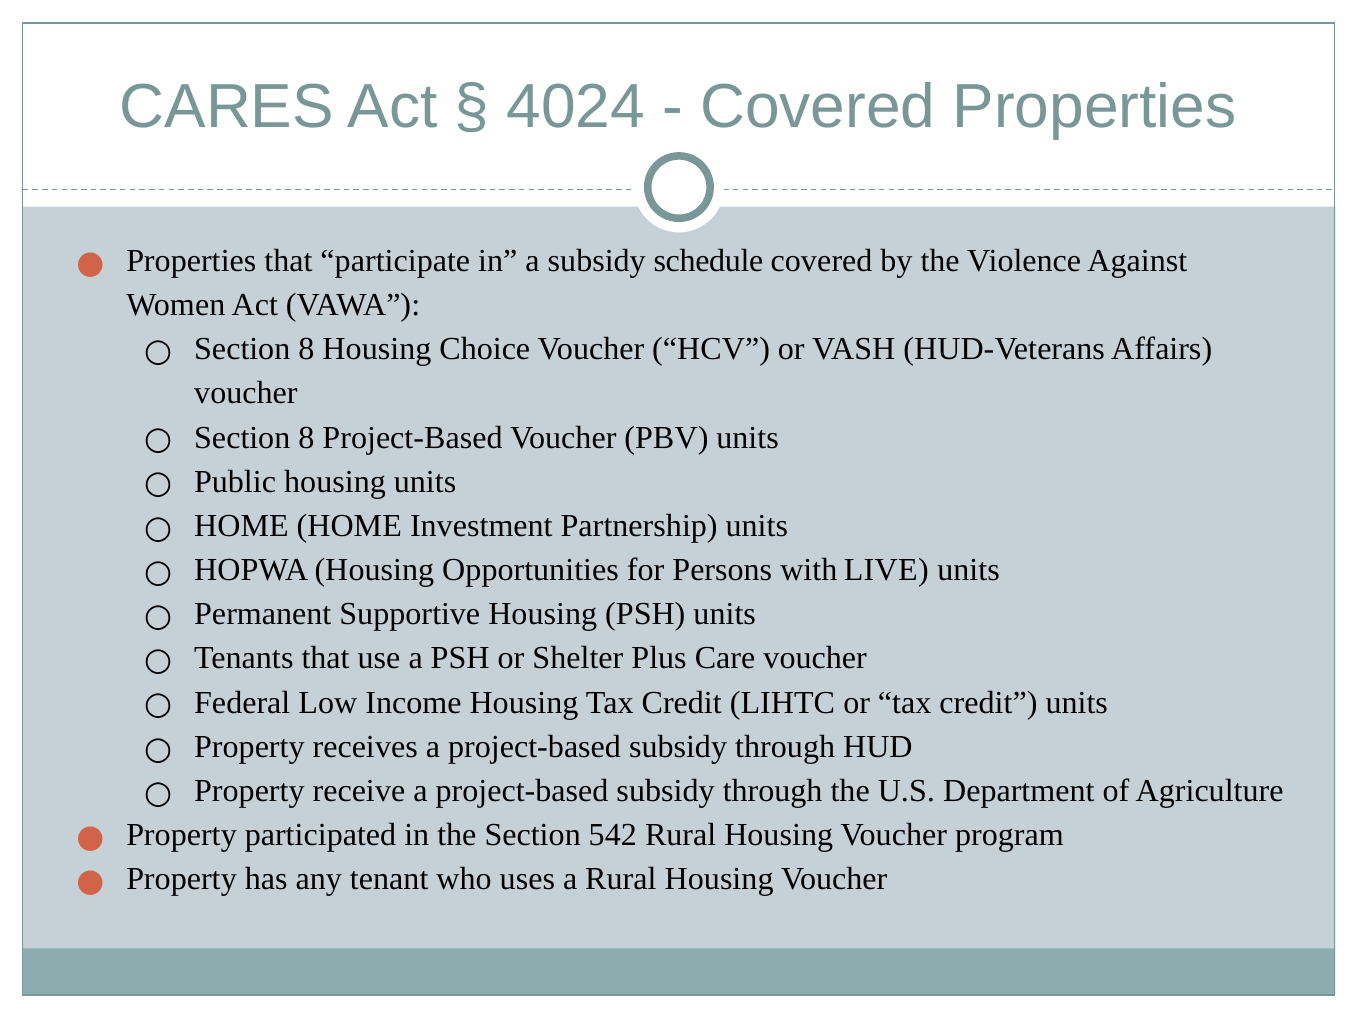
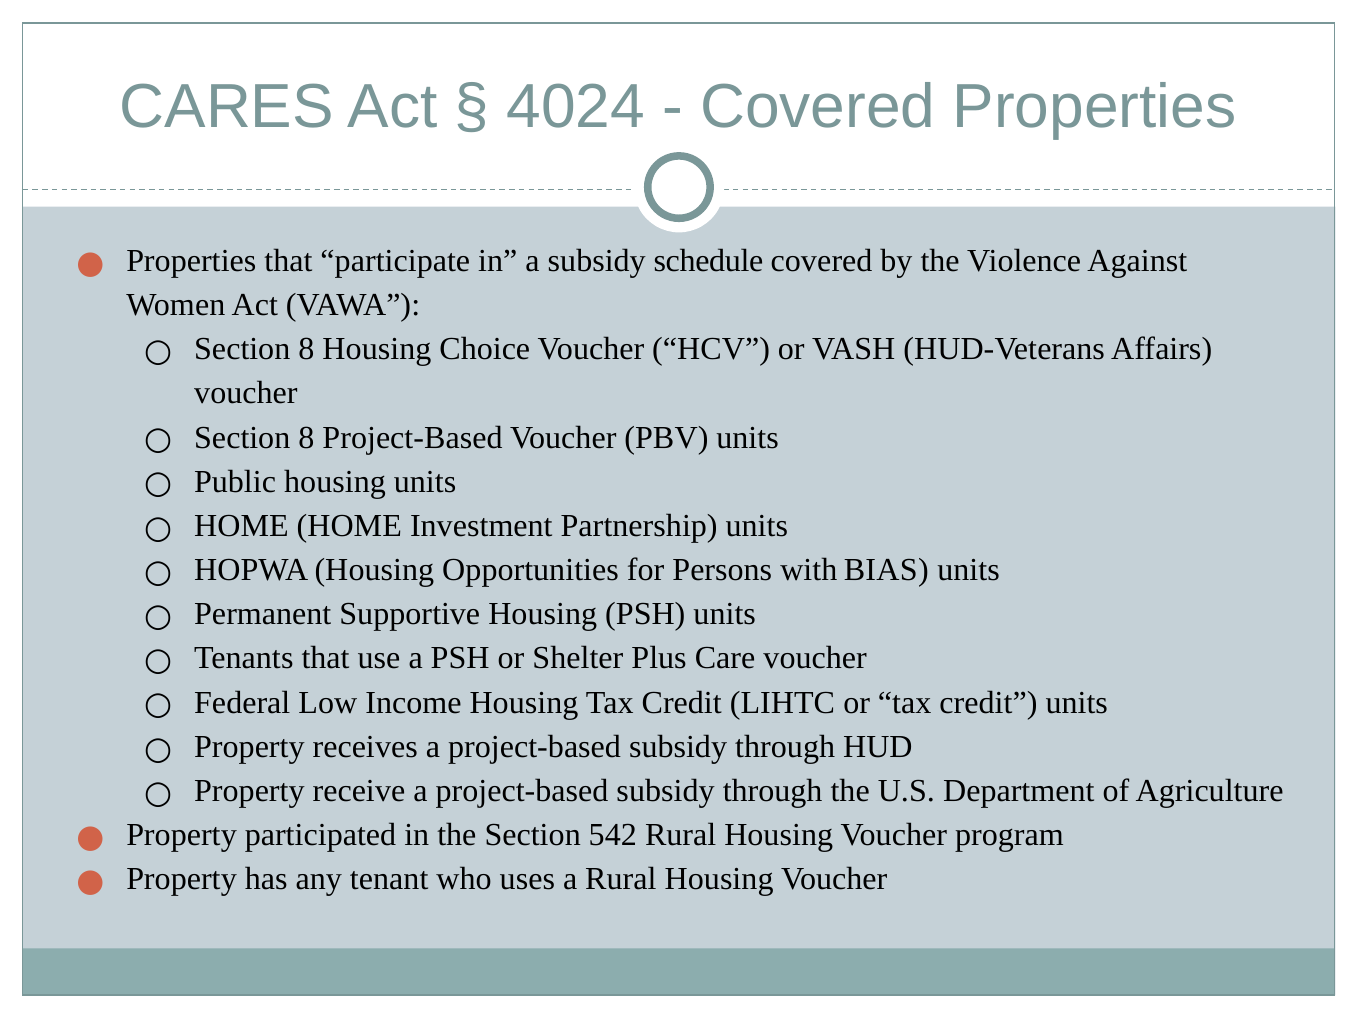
LIVE: LIVE -> BIAS
